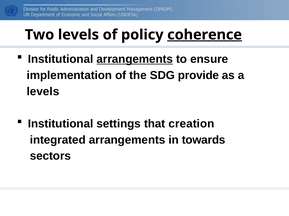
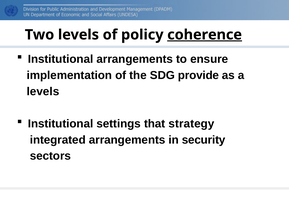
arrangements at (135, 59) underline: present -> none
creation: creation -> strategy
towards: towards -> security
